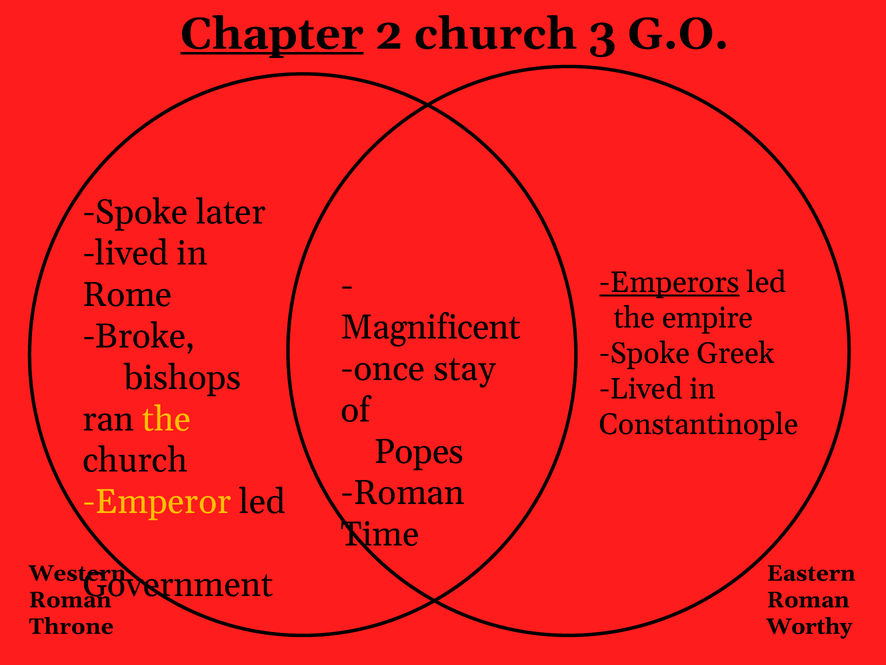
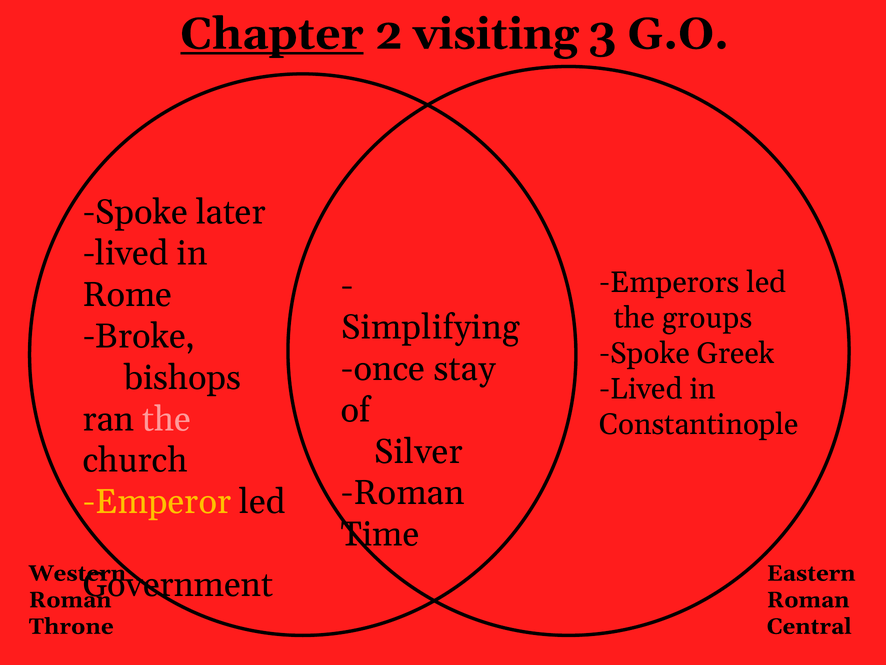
2 church: church -> visiting
Emperors underline: present -> none
empire: empire -> groups
Magnificent: Magnificent -> Simplifying
the at (167, 419) colour: yellow -> pink
Popes: Popes -> Silver
Worthy: Worthy -> Central
